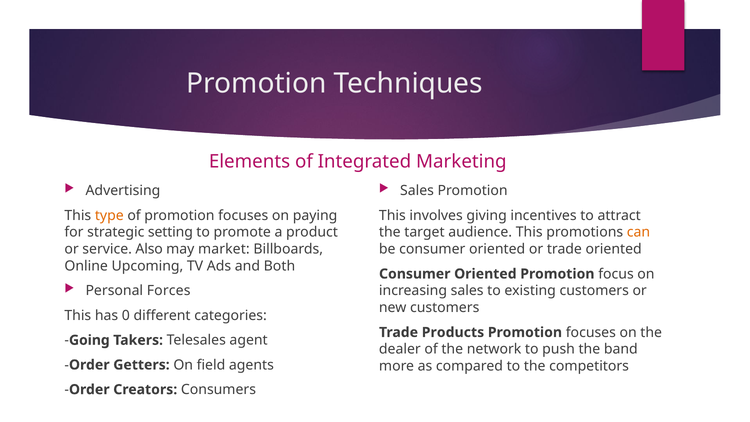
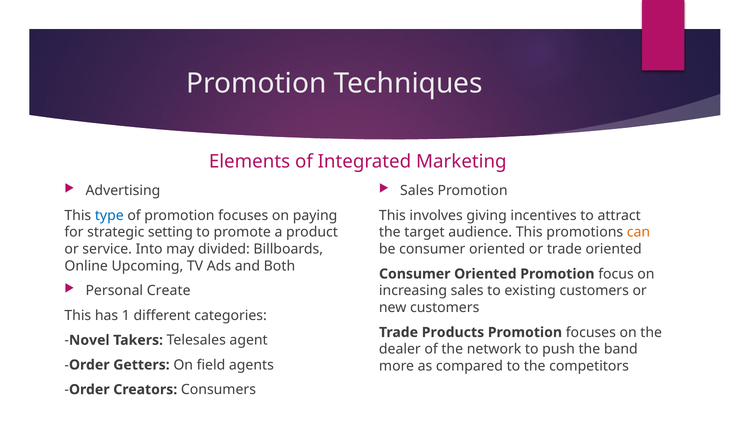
type colour: orange -> blue
Also: Also -> Into
market: market -> divided
Forces: Forces -> Create
0: 0 -> 1
Going: Going -> Novel
